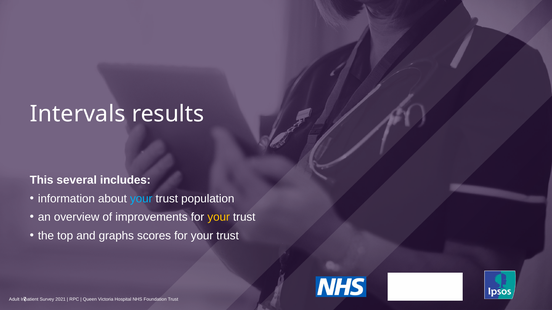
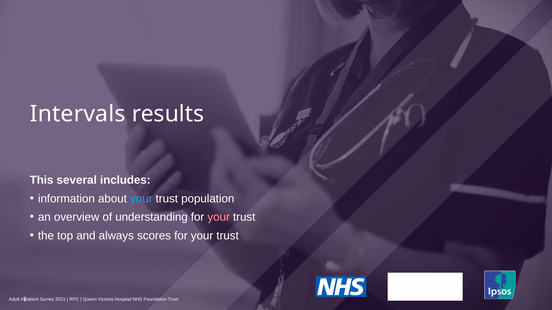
improvements: improvements -> understanding
your at (219, 218) colour: yellow -> pink
graphs: graphs -> always
